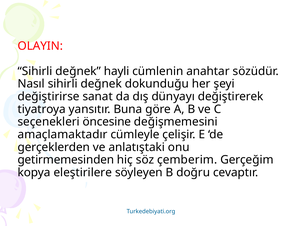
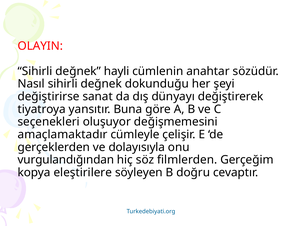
öncesine: öncesine -> oluşuyor
anlatıştaki: anlatıştaki -> dolayısıyla
getirmemesinden: getirmemesinden -> vurgulandığından
çemberim: çemberim -> filmlerden
